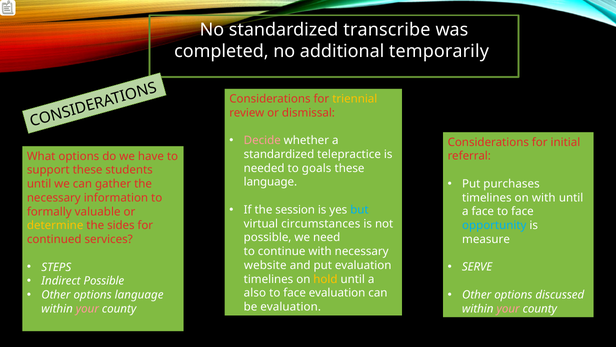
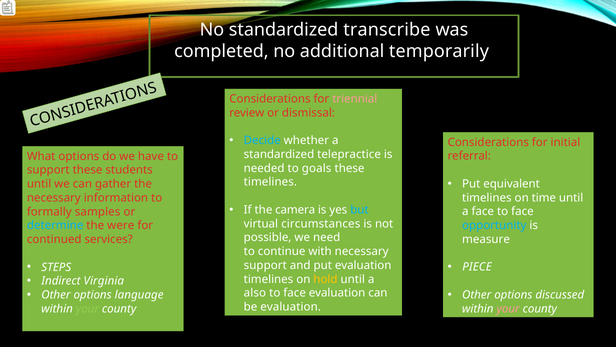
triennial colour: yellow -> pink
Decide colour: pink -> light blue
purchases: purchases -> equivalent
language at (270, 182): language -> timelines
on with: with -> time
session: session -> camera
valuable: valuable -> samples
determine colour: yellow -> light blue
sides: sides -> were
SERVE: SERVE -> PIECE
website at (265, 265): website -> support
Indirect Possible: Possible -> Virginia
your at (87, 308) colour: pink -> light green
